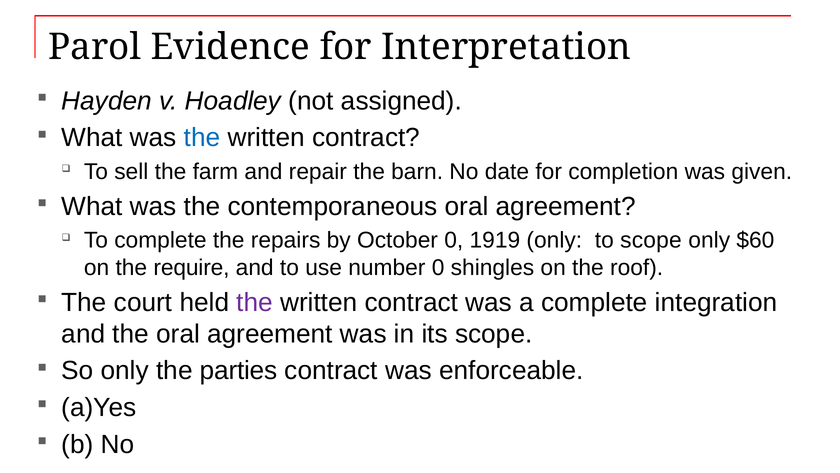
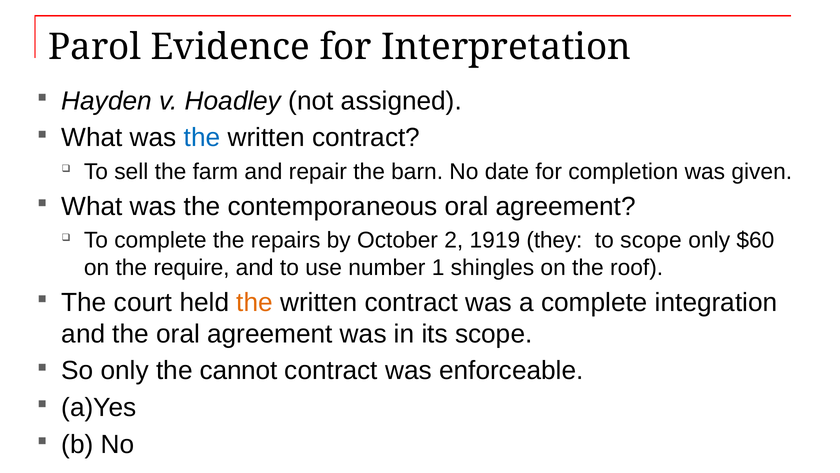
October 0: 0 -> 2
1919 only: only -> they
number 0: 0 -> 1
the at (255, 302) colour: purple -> orange
parties: parties -> cannot
